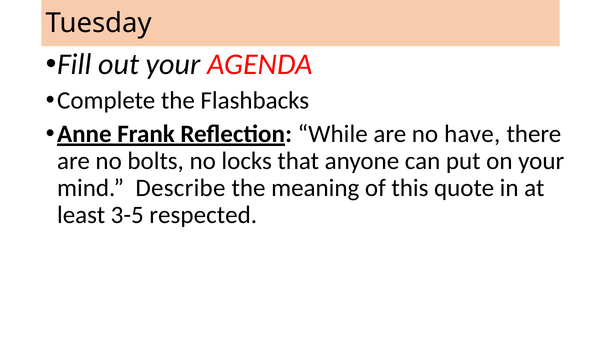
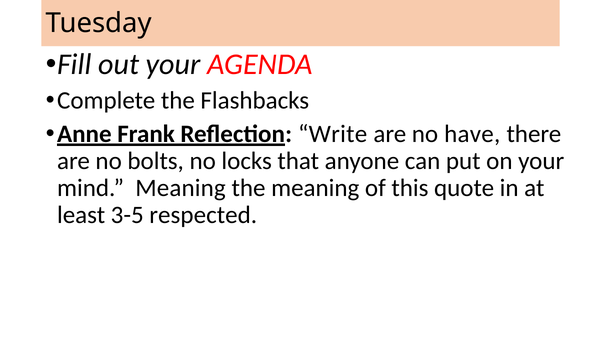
While: While -> Write
mind Describe: Describe -> Meaning
